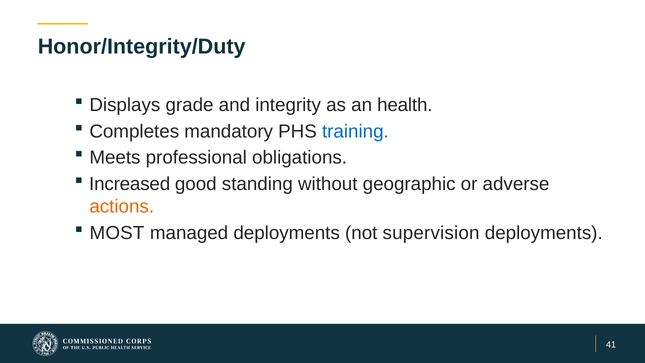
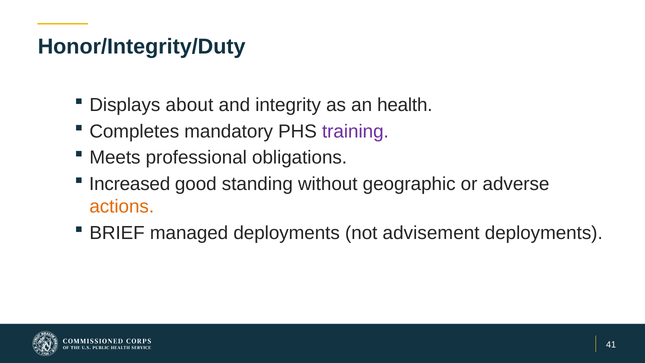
grade: grade -> about
training colour: blue -> purple
MOST: MOST -> BRIEF
supervision: supervision -> advisement
